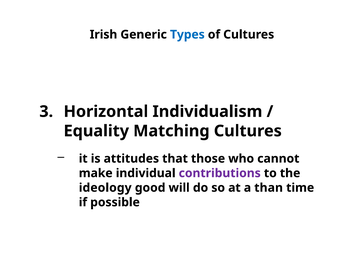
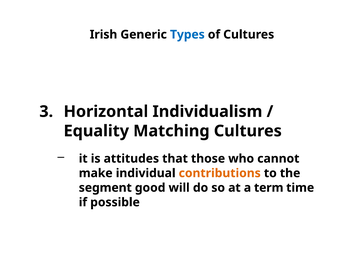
contributions colour: purple -> orange
ideology: ideology -> segment
than: than -> term
